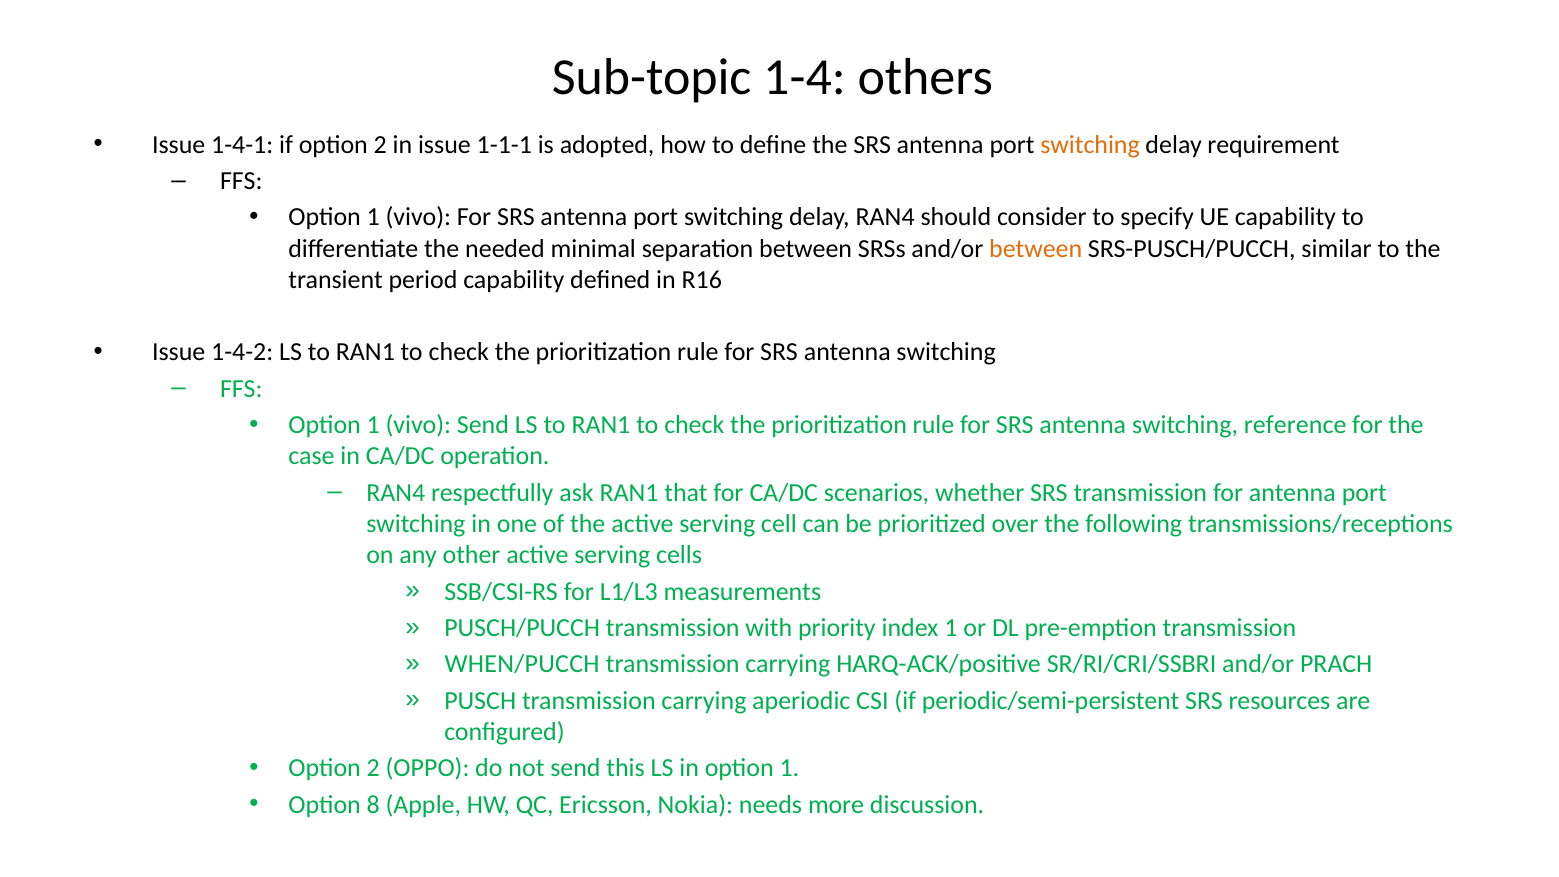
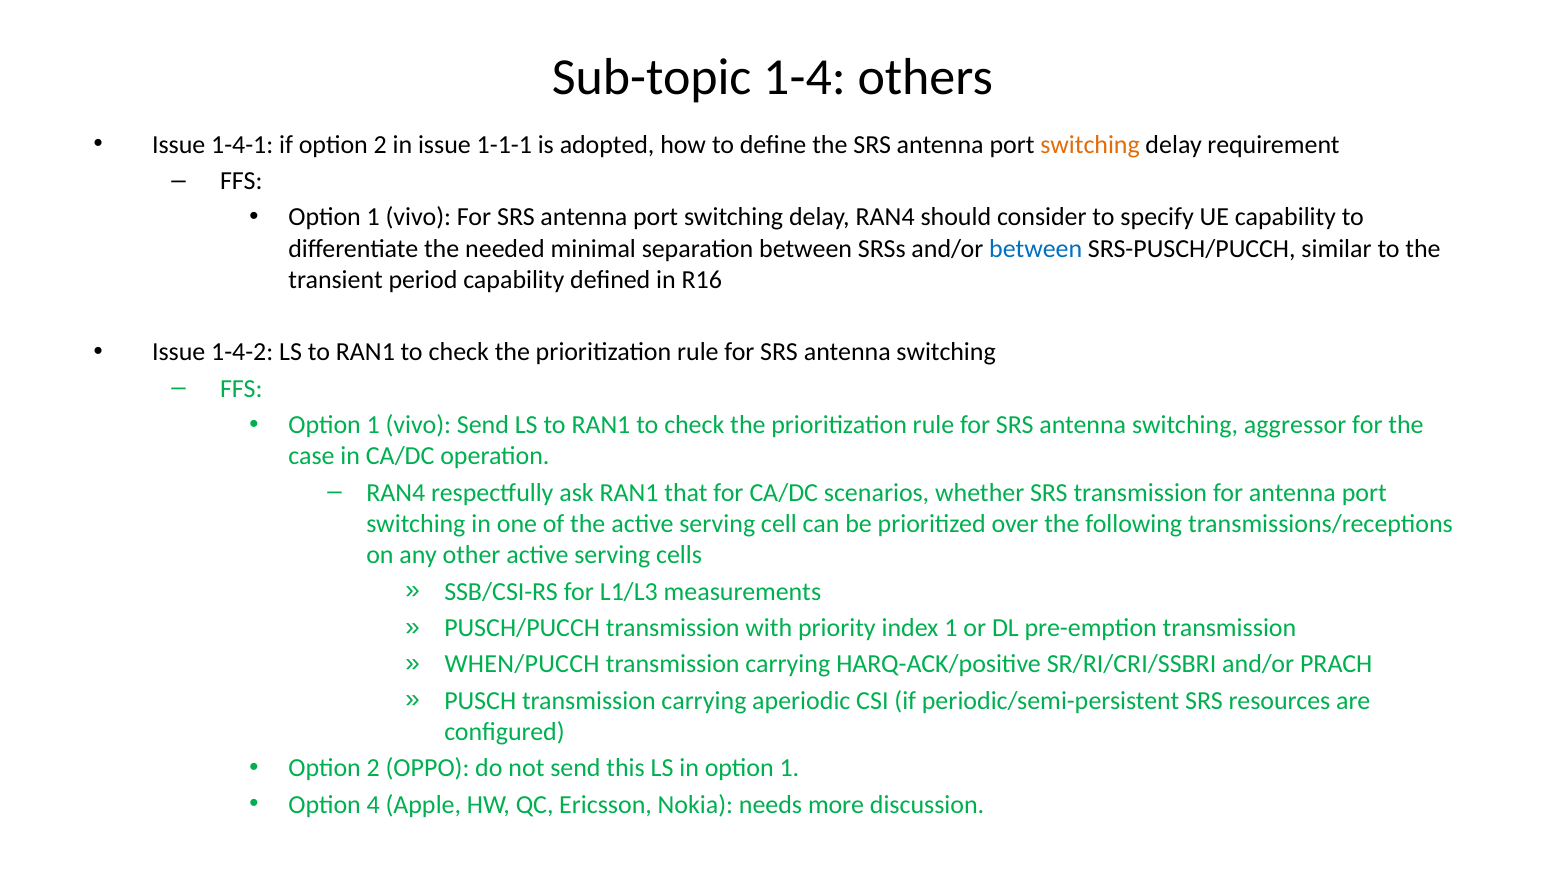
between at (1036, 248) colour: orange -> blue
reference: reference -> aggressor
8: 8 -> 4
